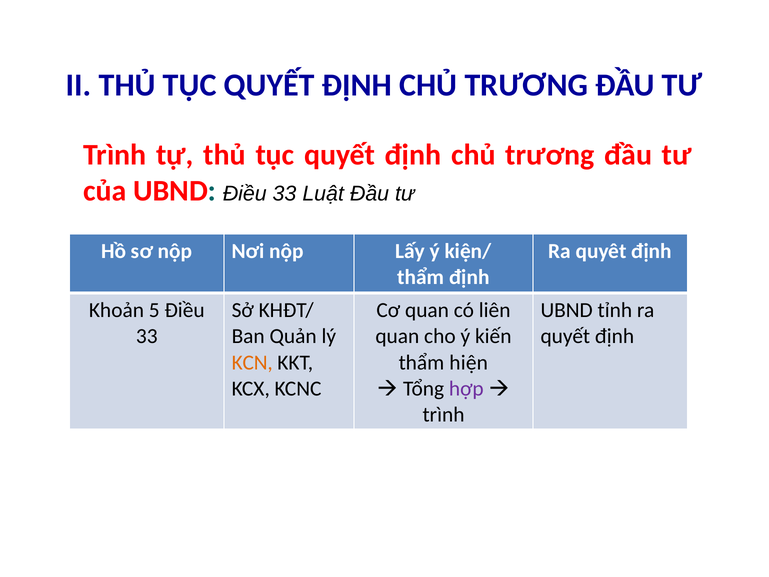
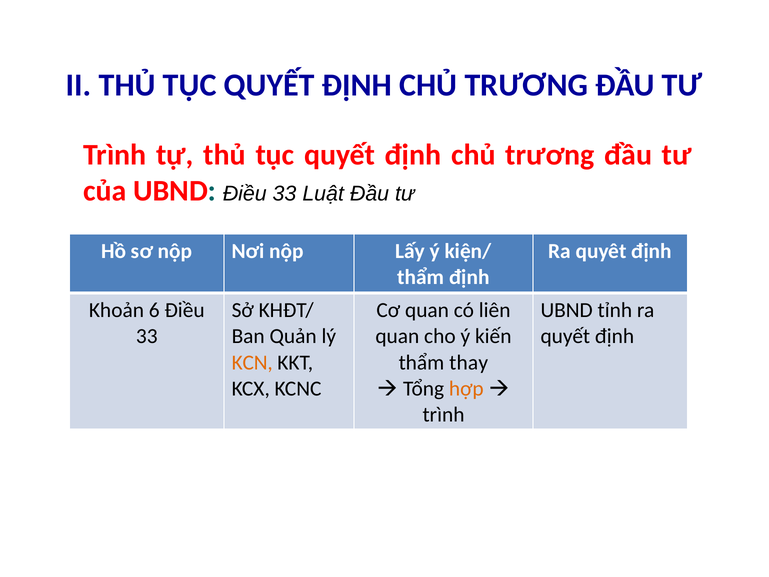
5: 5 -> 6
hiện: hiện -> thay
hợp colour: purple -> orange
